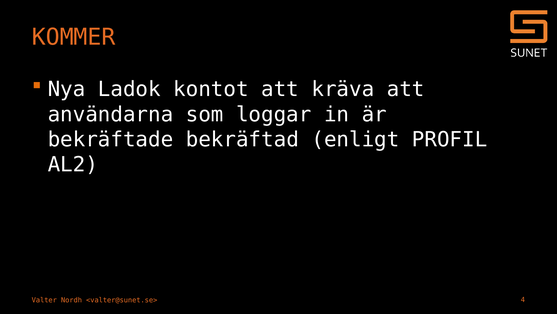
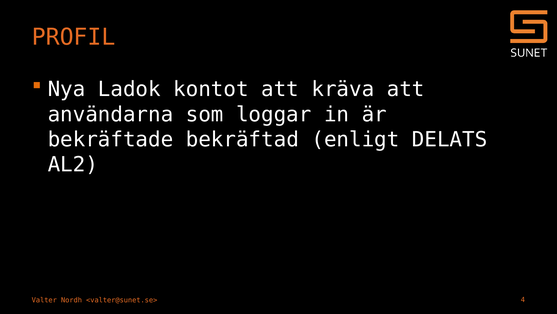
KOMMER: KOMMER -> PROFIL
PROFIL: PROFIL -> DELATS
